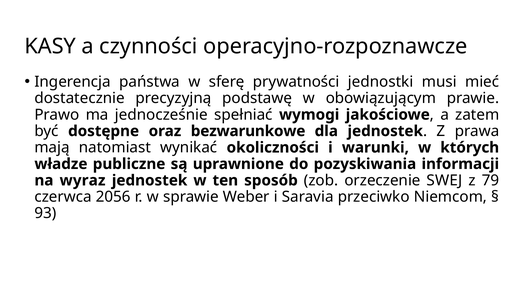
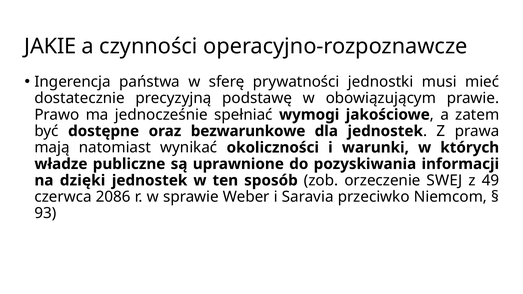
KASY: KASY -> JAKIE
wyraz: wyraz -> dzięki
79: 79 -> 49
2056: 2056 -> 2086
